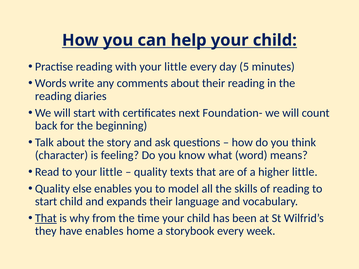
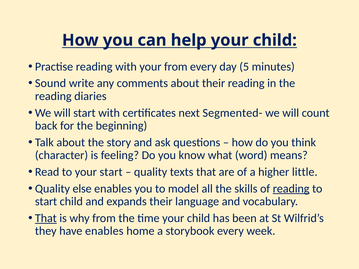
with your little: little -> from
Words: Words -> Sound
Foundation-: Foundation- -> Segmented-
to your little: little -> start
reading at (291, 189) underline: none -> present
